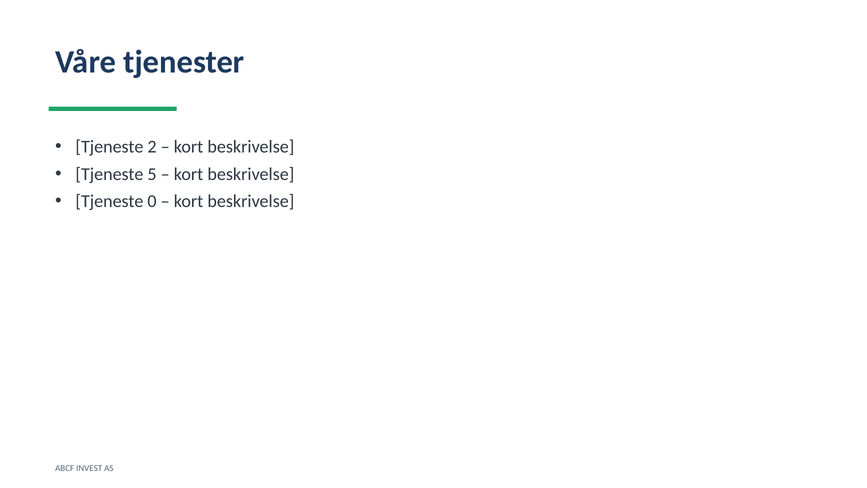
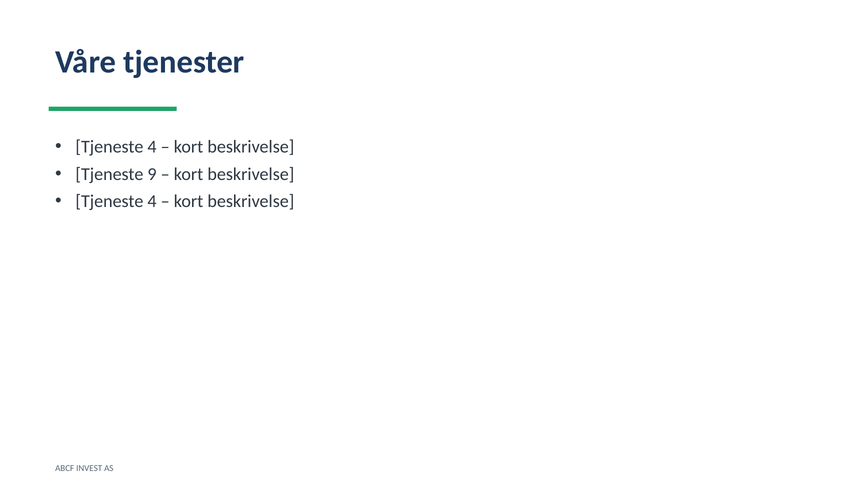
2 at (152, 147): 2 -> 4
5: 5 -> 9
0 at (152, 201): 0 -> 4
